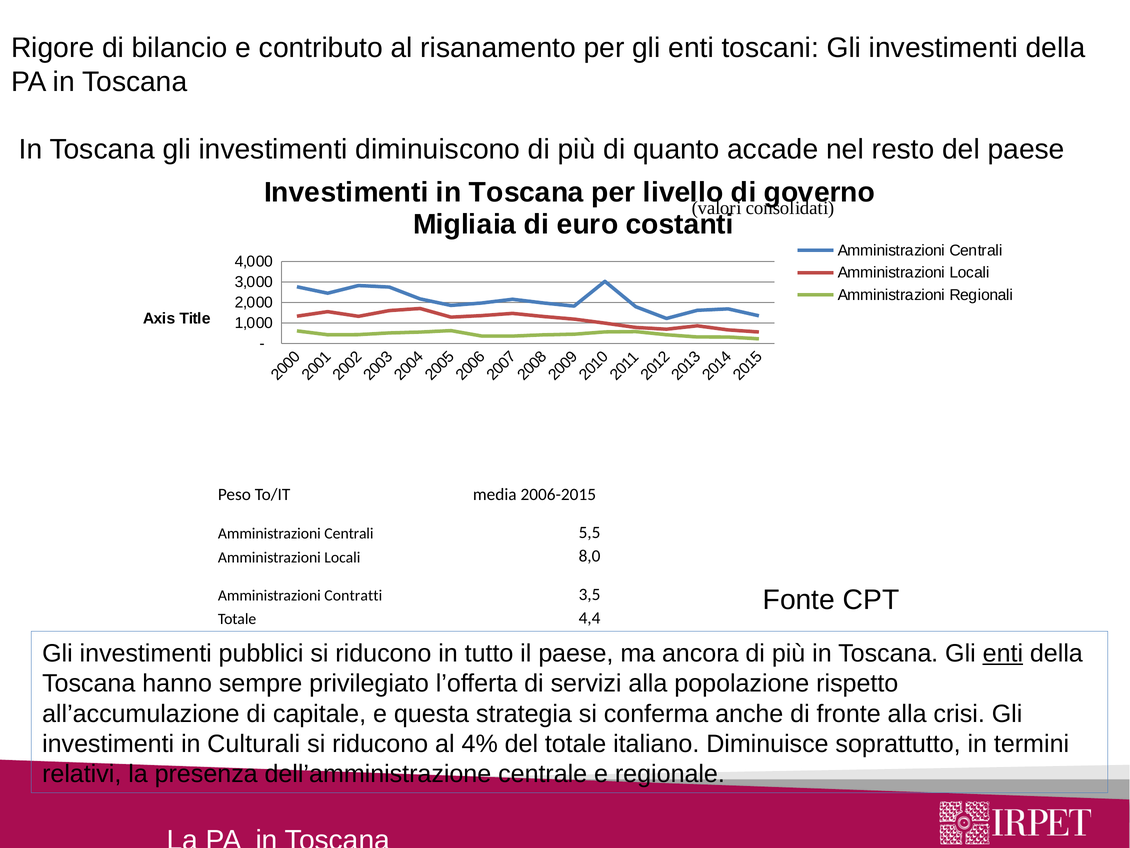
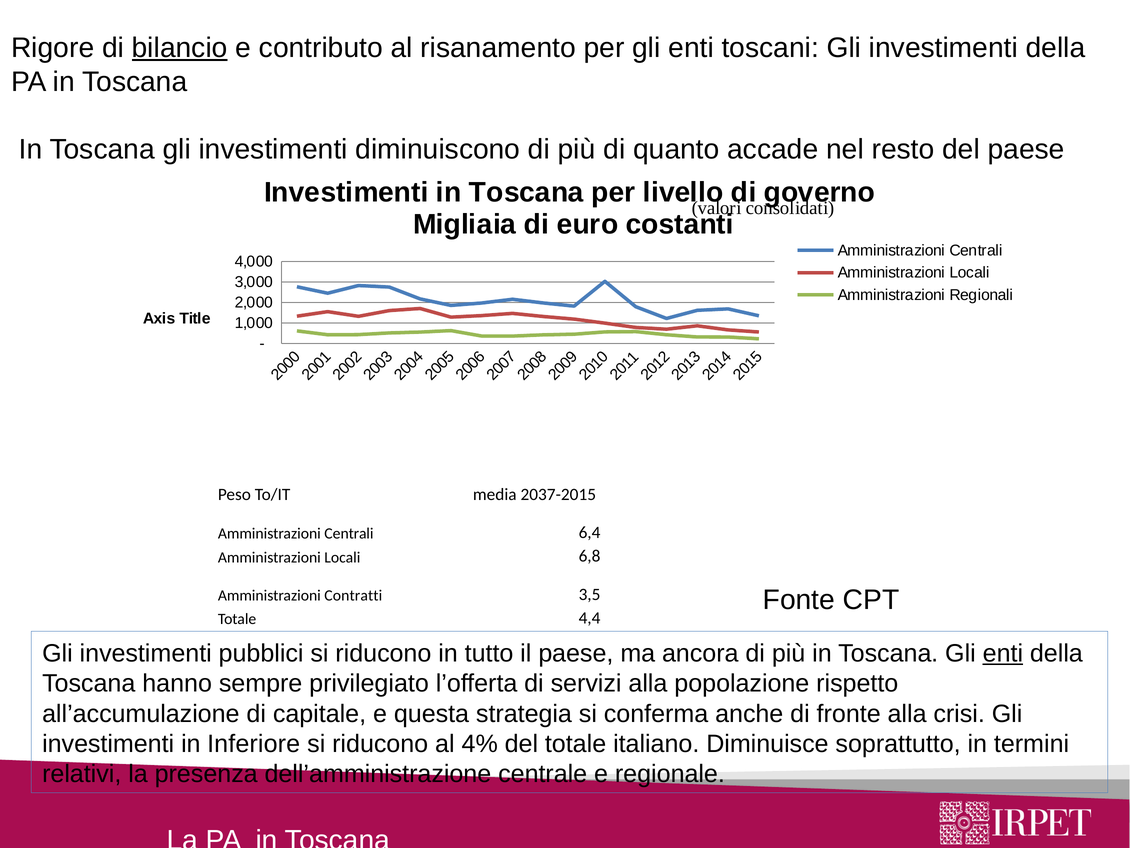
bilancio underline: none -> present
2006-2015: 2006-2015 -> 2037-2015
5,5: 5,5 -> 6,4
8,0: 8,0 -> 6,8
Culturali: Culturali -> Inferiore
